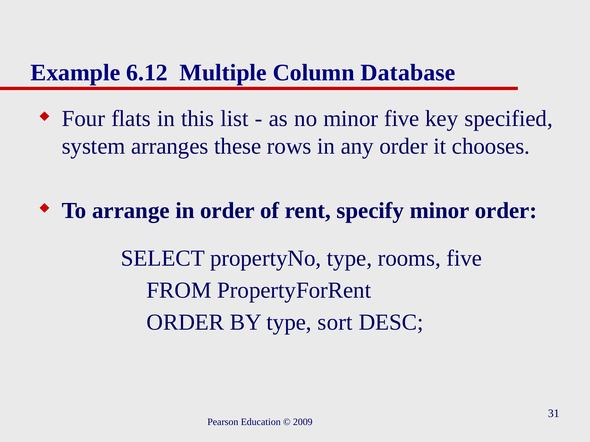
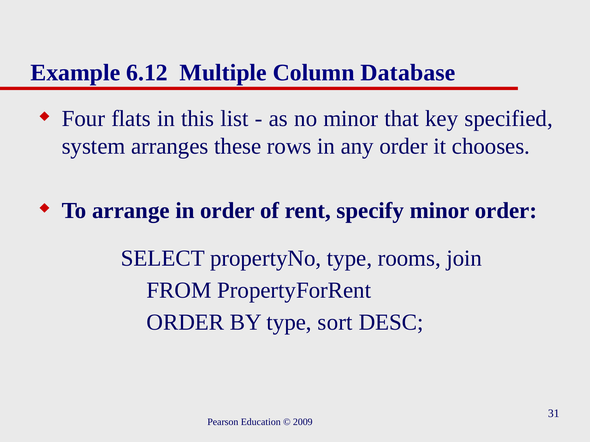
minor five: five -> that
rooms five: five -> join
